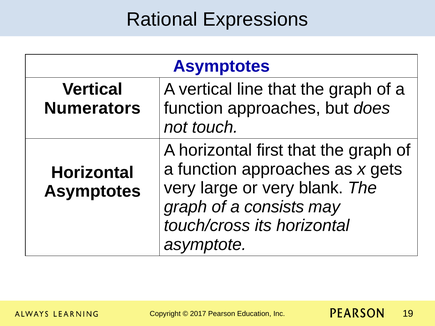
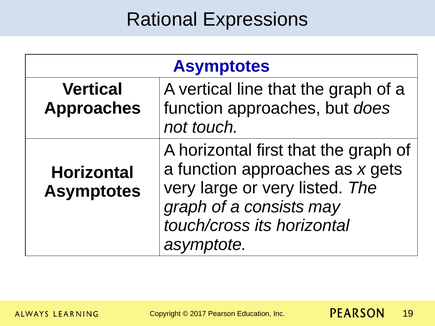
Numerators at (92, 108): Numerators -> Approaches
blank: blank -> listed
